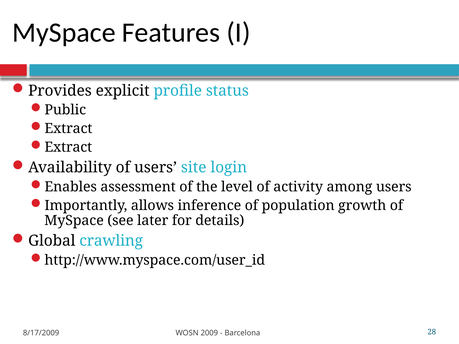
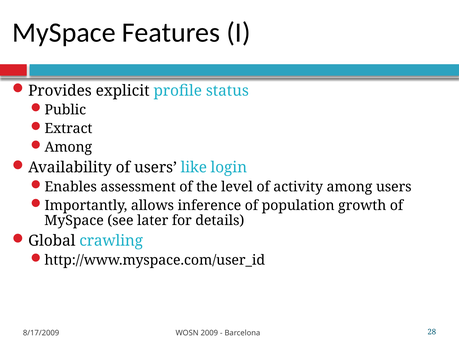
Extract at (68, 147): Extract -> Among
site: site -> like
